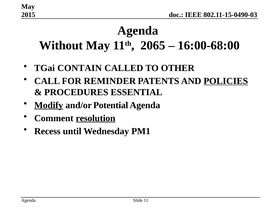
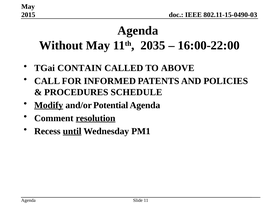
2065: 2065 -> 2035
16:00-68:00: 16:00-68:00 -> 16:00-22:00
OTHER: OTHER -> ABOVE
REMINDER: REMINDER -> INFORMED
POLICIES underline: present -> none
ESSENTIAL: ESSENTIAL -> SCHEDULE
until underline: none -> present
